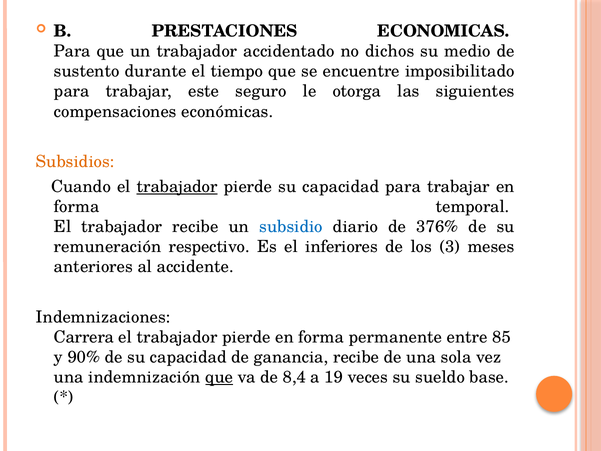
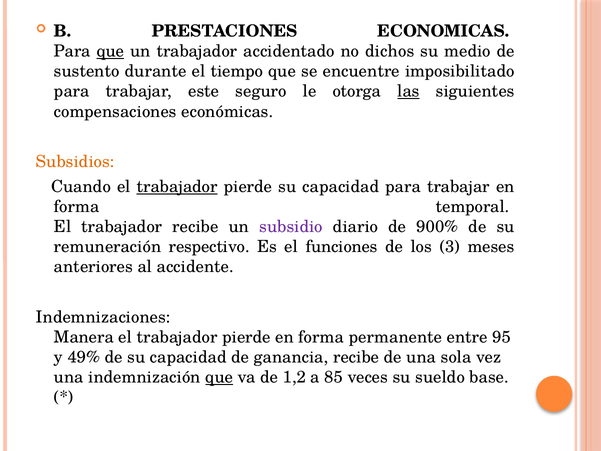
que at (110, 51) underline: none -> present
las underline: none -> present
subsidio colour: blue -> purple
376%: 376% -> 900%
inferiores: inferiores -> funciones
Carrera: Carrera -> Manera
85: 85 -> 95
90%: 90% -> 49%
8,4: 8,4 -> 1,2
19: 19 -> 85
